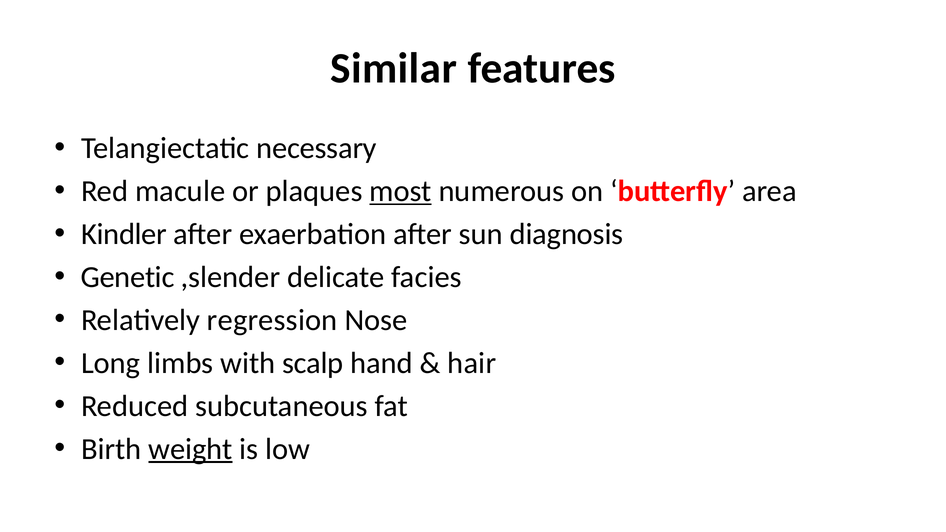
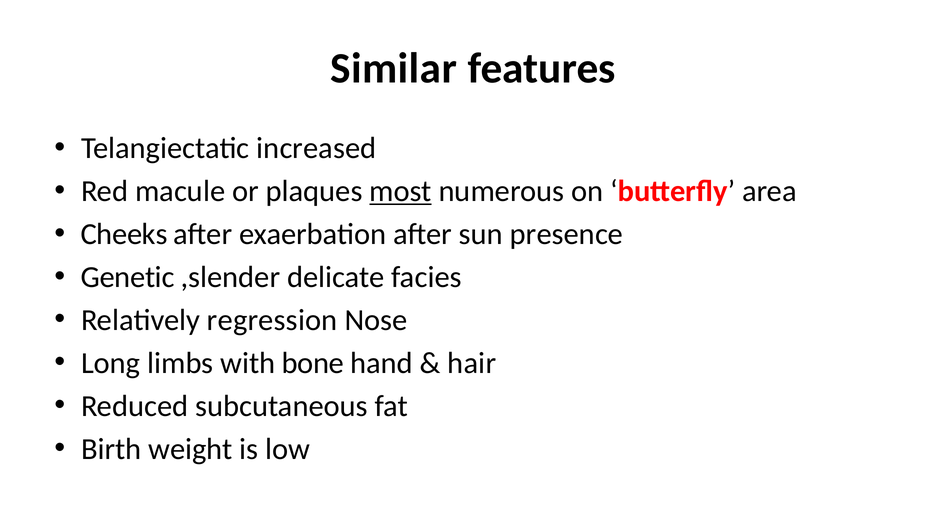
necessary: necessary -> increased
Kindler: Kindler -> Cheeks
diagnosis: diagnosis -> presence
scalp: scalp -> bone
weight underline: present -> none
